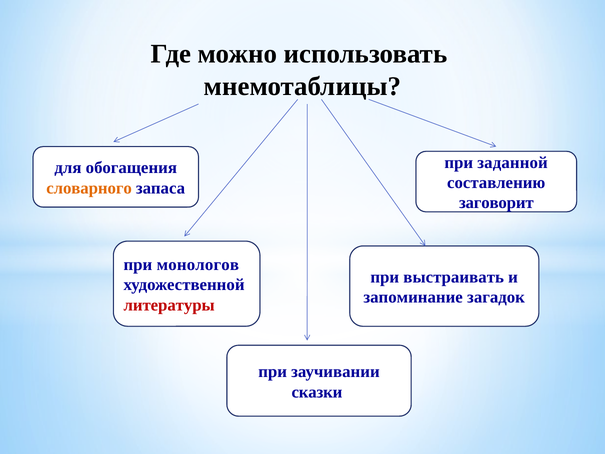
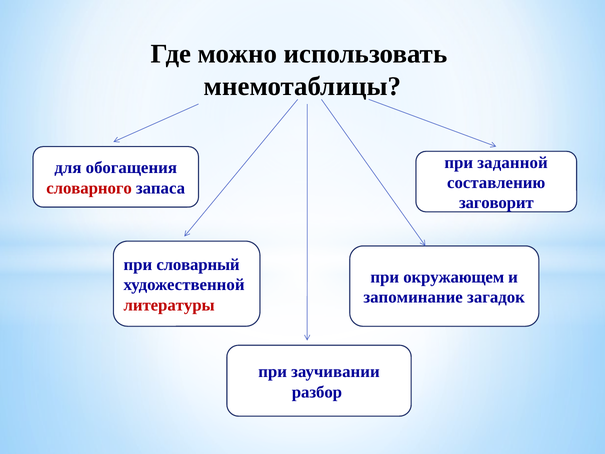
словарного colour: orange -> red
монологов: монологов -> словарный
выстраивать: выстраивать -> окружающем
сказки: сказки -> разбор
